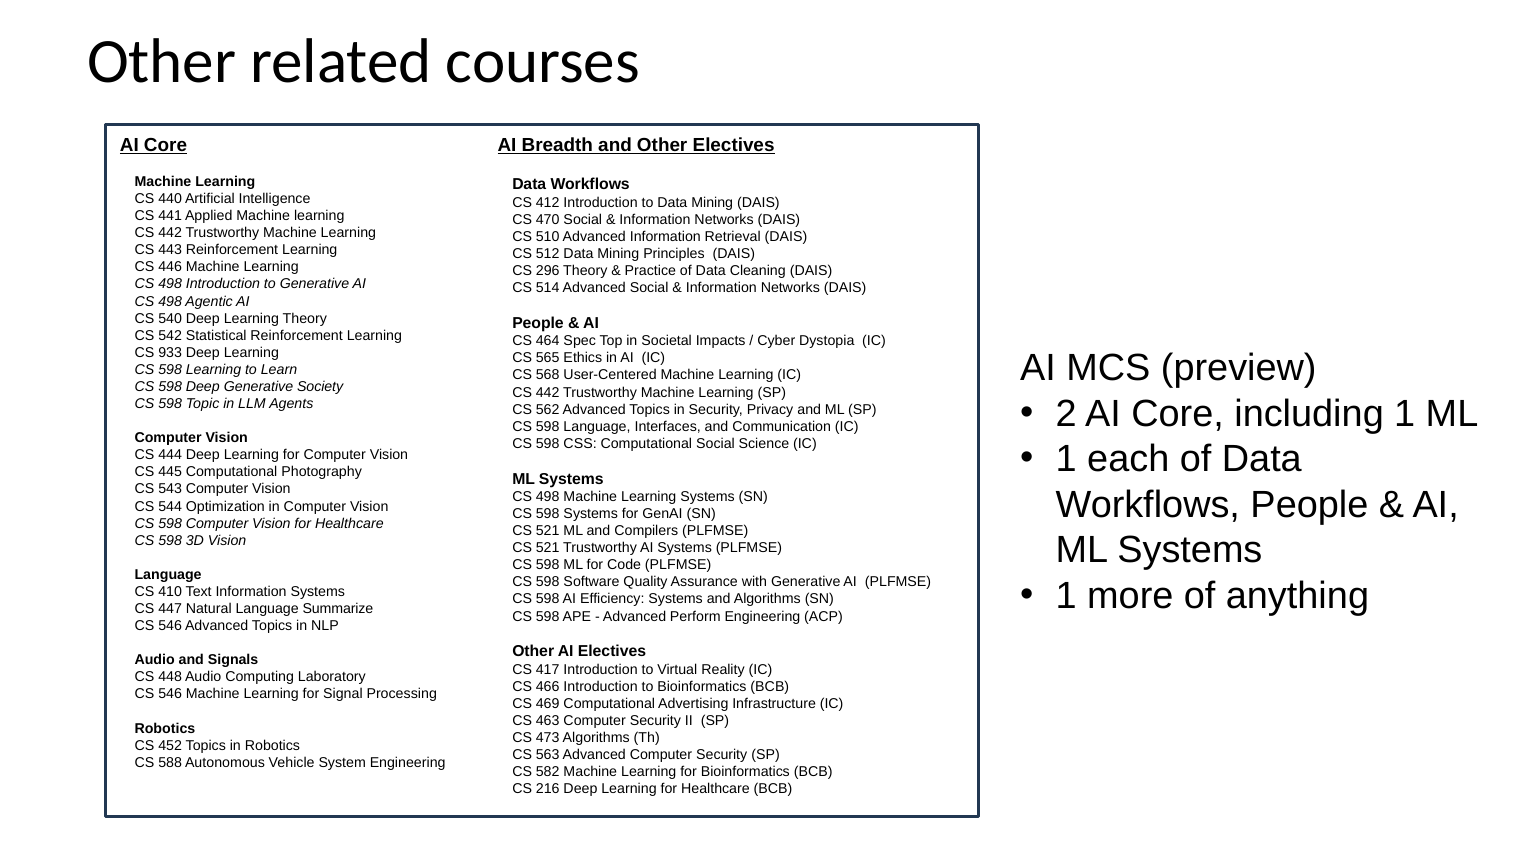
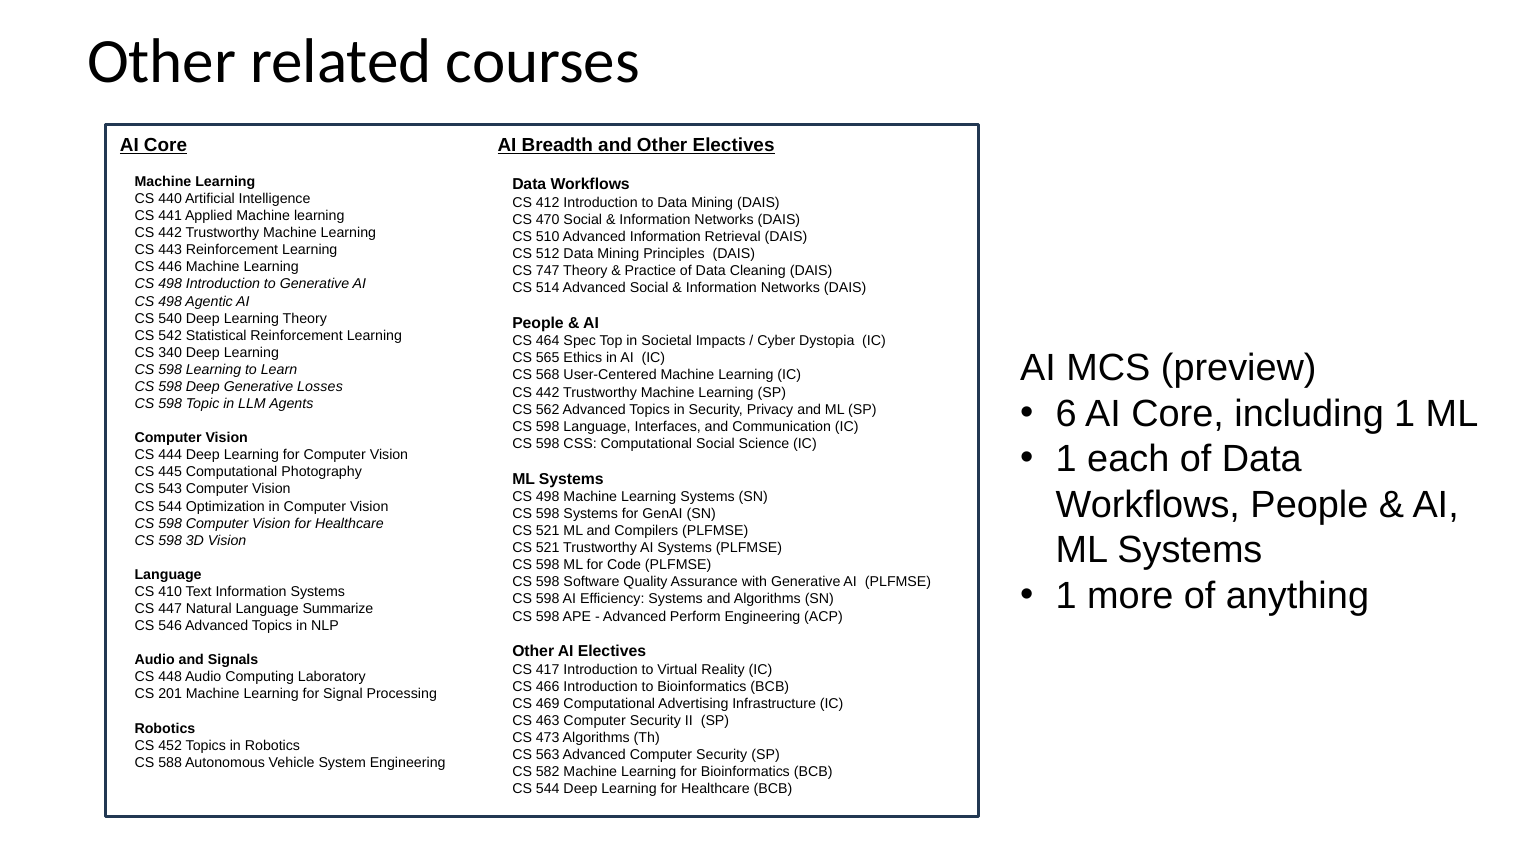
296: 296 -> 747
933: 933 -> 340
Society: Society -> Losses
2: 2 -> 6
546 at (170, 694): 546 -> 201
216 at (548, 789): 216 -> 544
